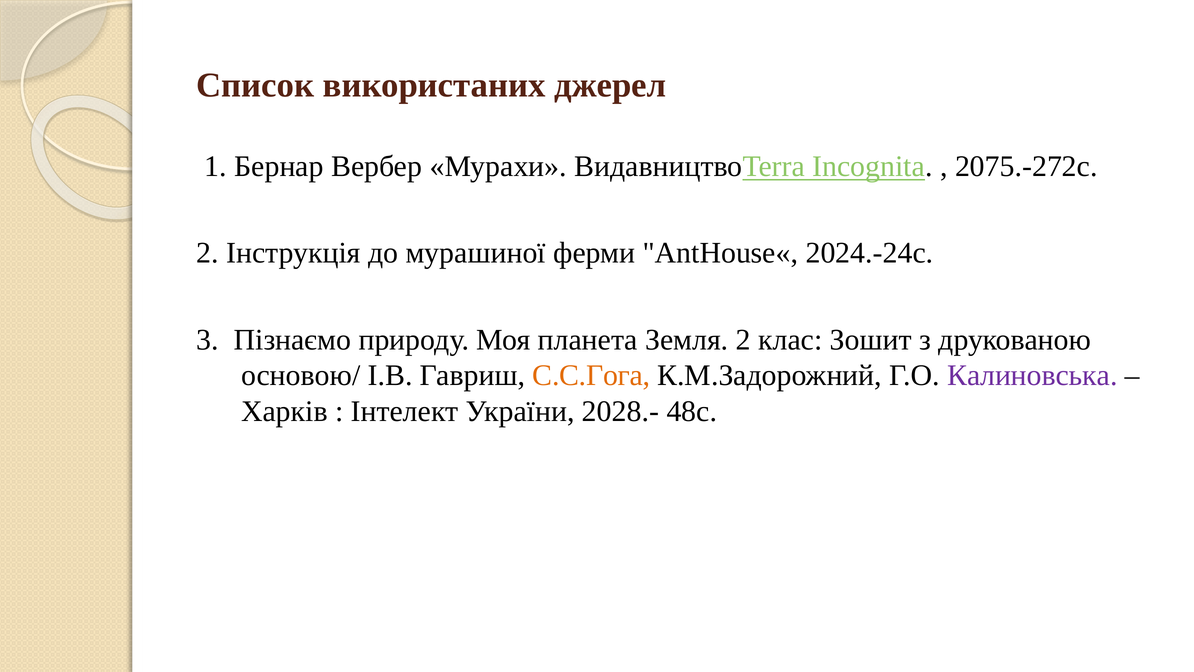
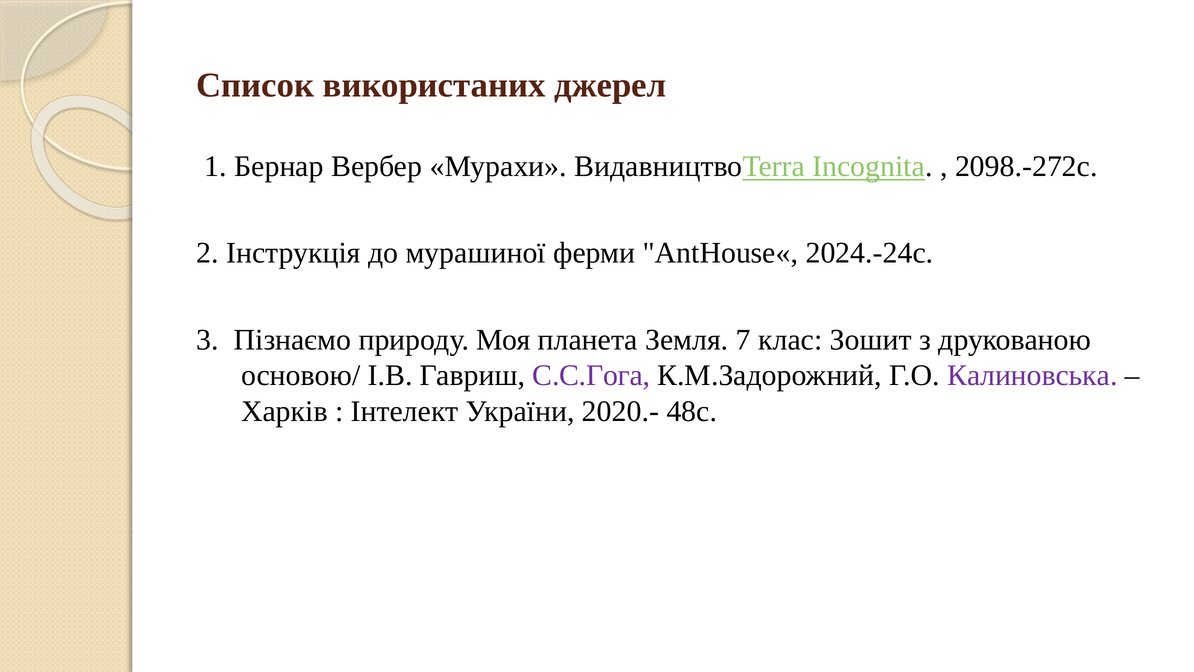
2075.-272с: 2075.-272с -> 2098.-272с
Земля 2: 2 -> 7
С.С.Гога colour: orange -> purple
2028.-: 2028.- -> 2020.-
